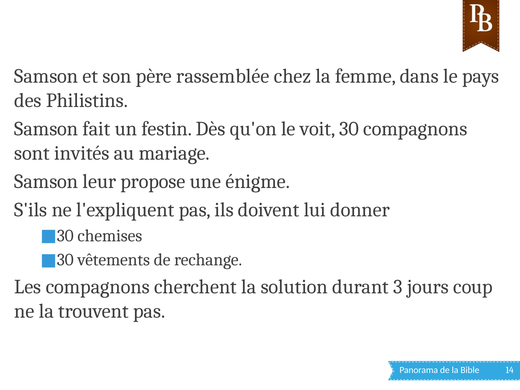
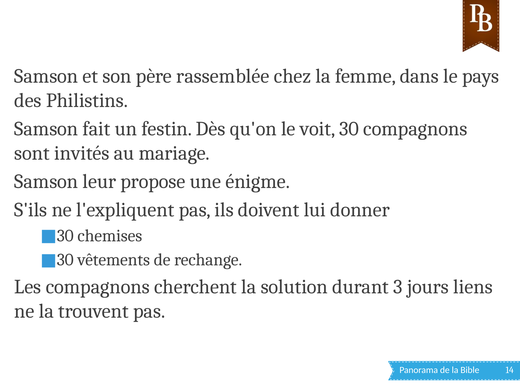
coup: coup -> liens
